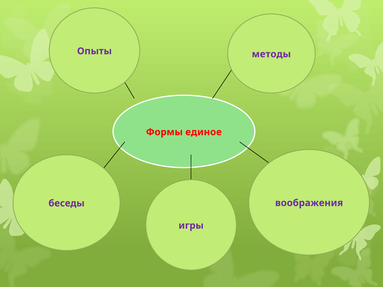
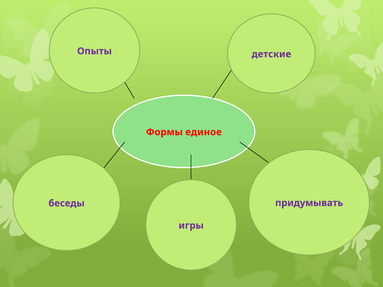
методы: методы -> детские
воображения: воображения -> придумывать
